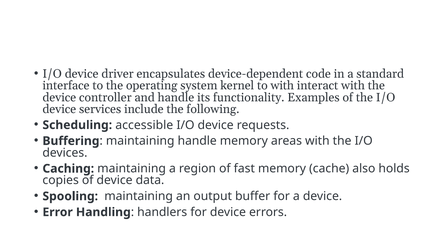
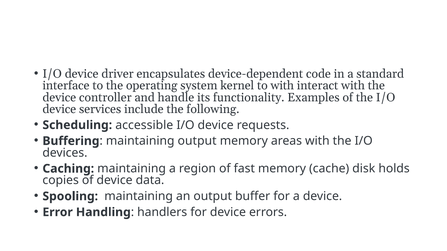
maintaining handle: handle -> output
also: also -> disk
